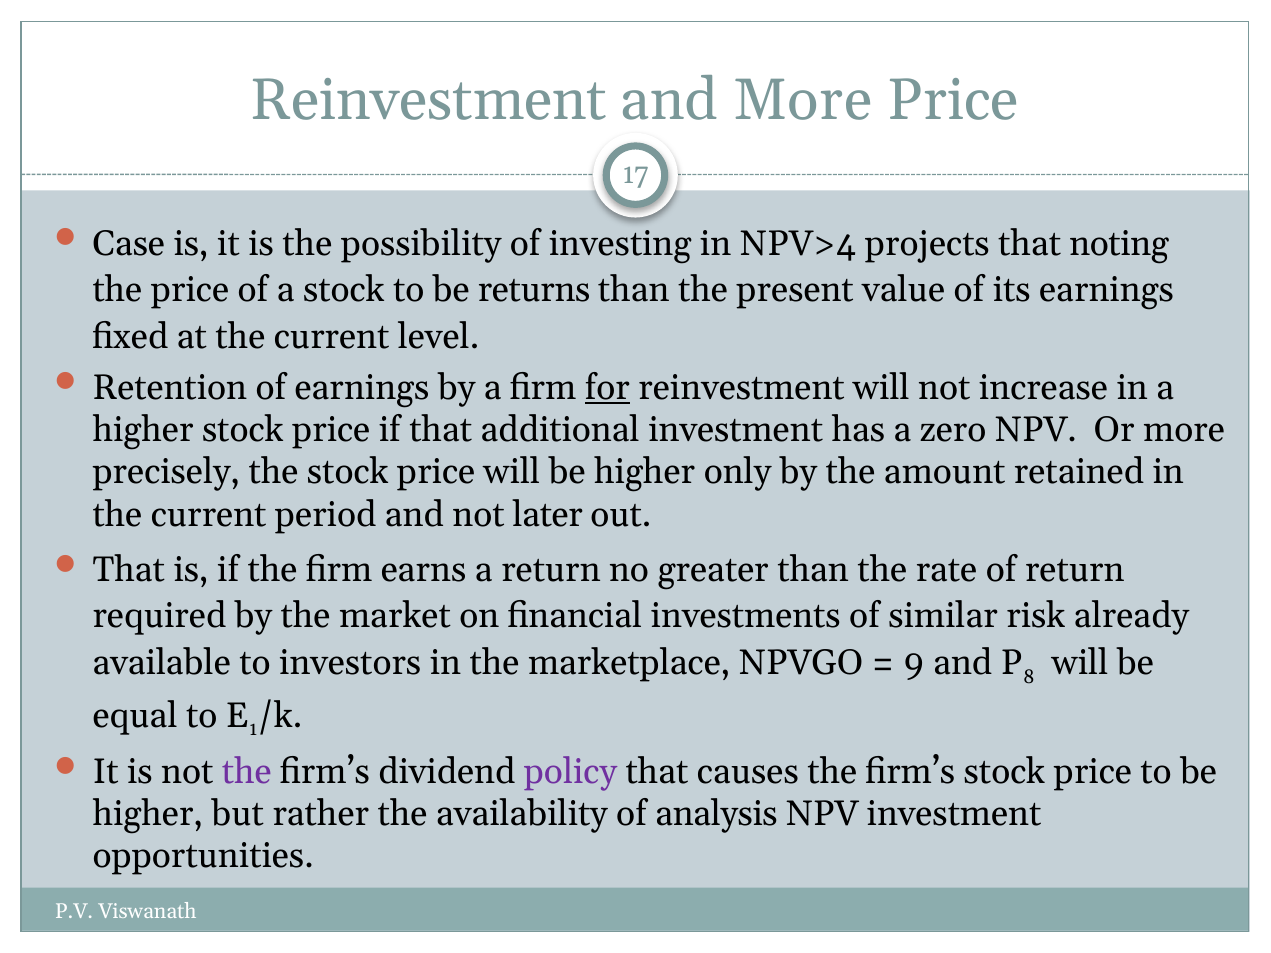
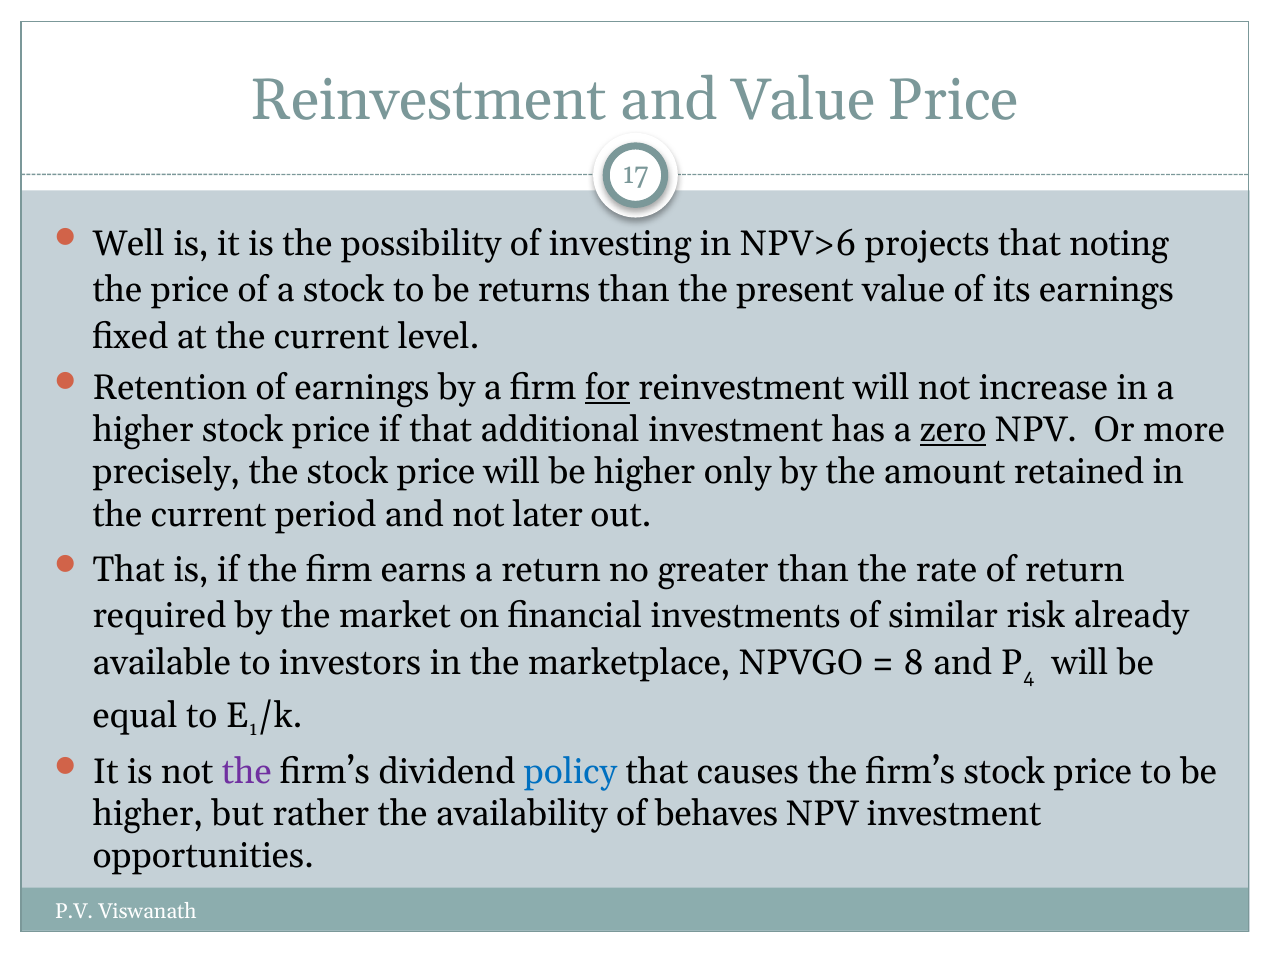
and More: More -> Value
Case: Case -> Well
NPV>4: NPV>4 -> NPV>6
zero underline: none -> present
9: 9 -> 8
8: 8 -> 4
policy colour: purple -> blue
analysis: analysis -> behaves
